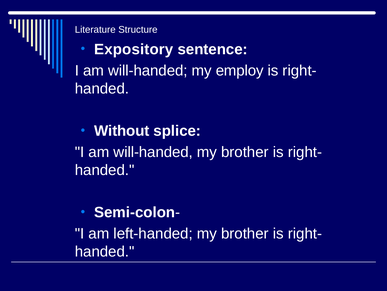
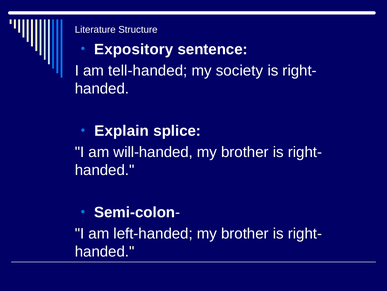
will-handed at (148, 70): will-handed -> tell-handed
employ: employ -> society
Without: Without -> Explain
